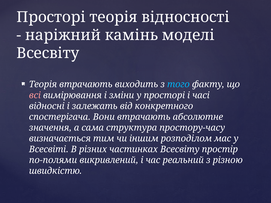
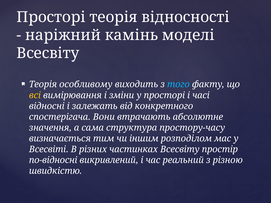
Теорія втрачають: втрачають -> особливому
всі colour: pink -> yellow
по-полями: по-полями -> по-відносні
